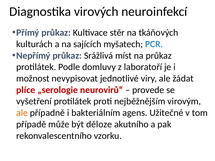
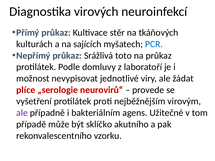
míst: míst -> toto
ale at (22, 113) colour: orange -> purple
děloze: děloze -> sklíčko
